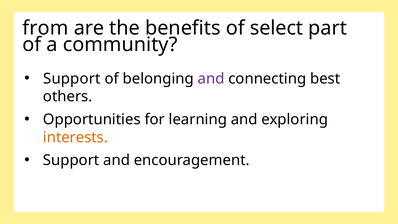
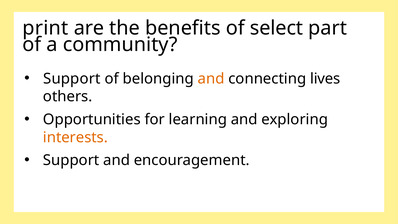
from: from -> print
and at (211, 79) colour: purple -> orange
best: best -> lives
